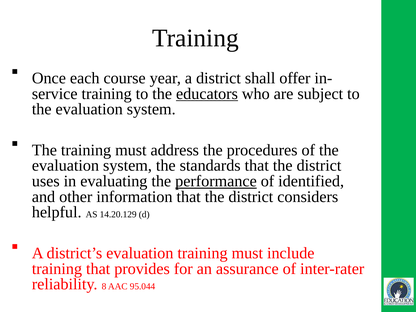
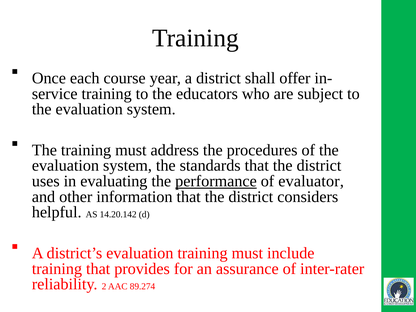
educators underline: present -> none
identified: identified -> evaluator
14.20.129: 14.20.129 -> 14.20.142
8: 8 -> 2
95.044: 95.044 -> 89.274
